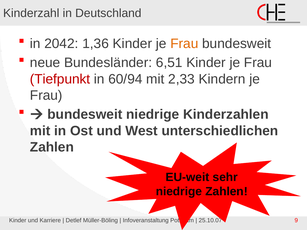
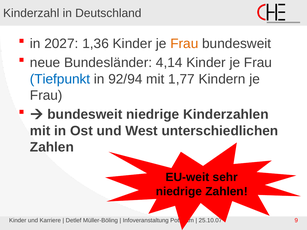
2042: 2042 -> 2027
6,51: 6,51 -> 4,14
Tiefpunkt colour: red -> blue
60/94: 60/94 -> 92/94
2,33: 2,33 -> 1,77
